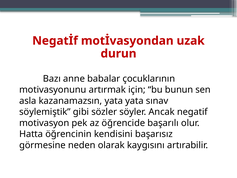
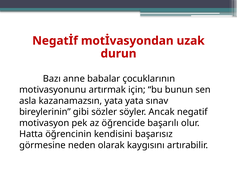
söylemiştik: söylemiştik -> bireylerinin
